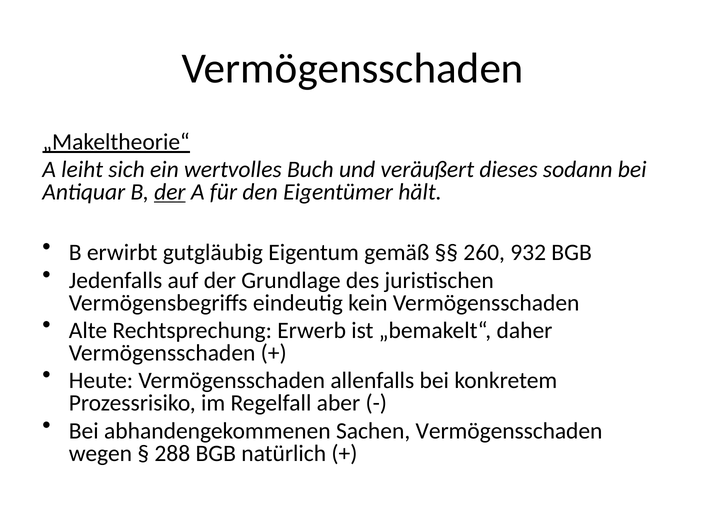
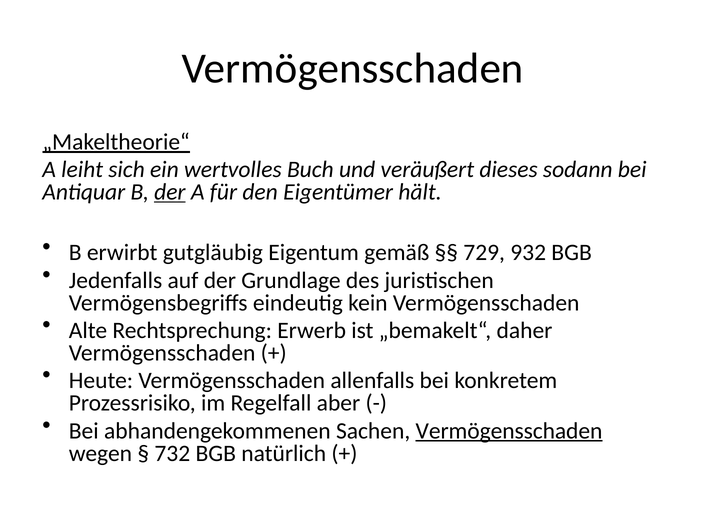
260: 260 -> 729
Vermögensschaden at (509, 431) underline: none -> present
288: 288 -> 732
